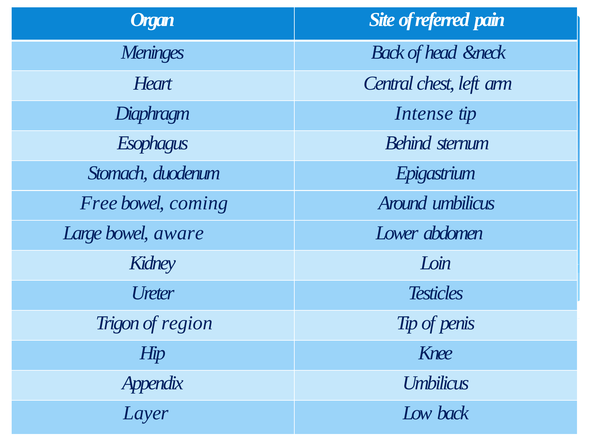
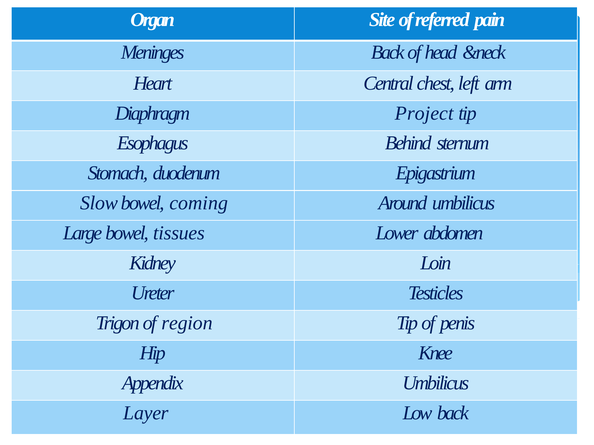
Intense: Intense -> Project
Free: Free -> Slow
aware: aware -> tissues
